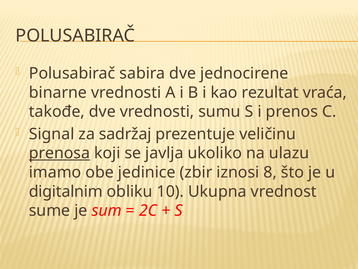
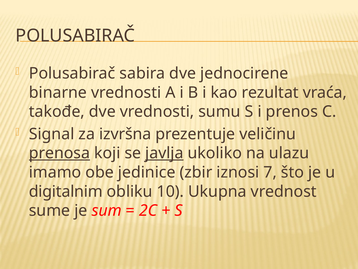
sadržaj: sadržaj -> izvršna
javlja underline: none -> present
8: 8 -> 7
